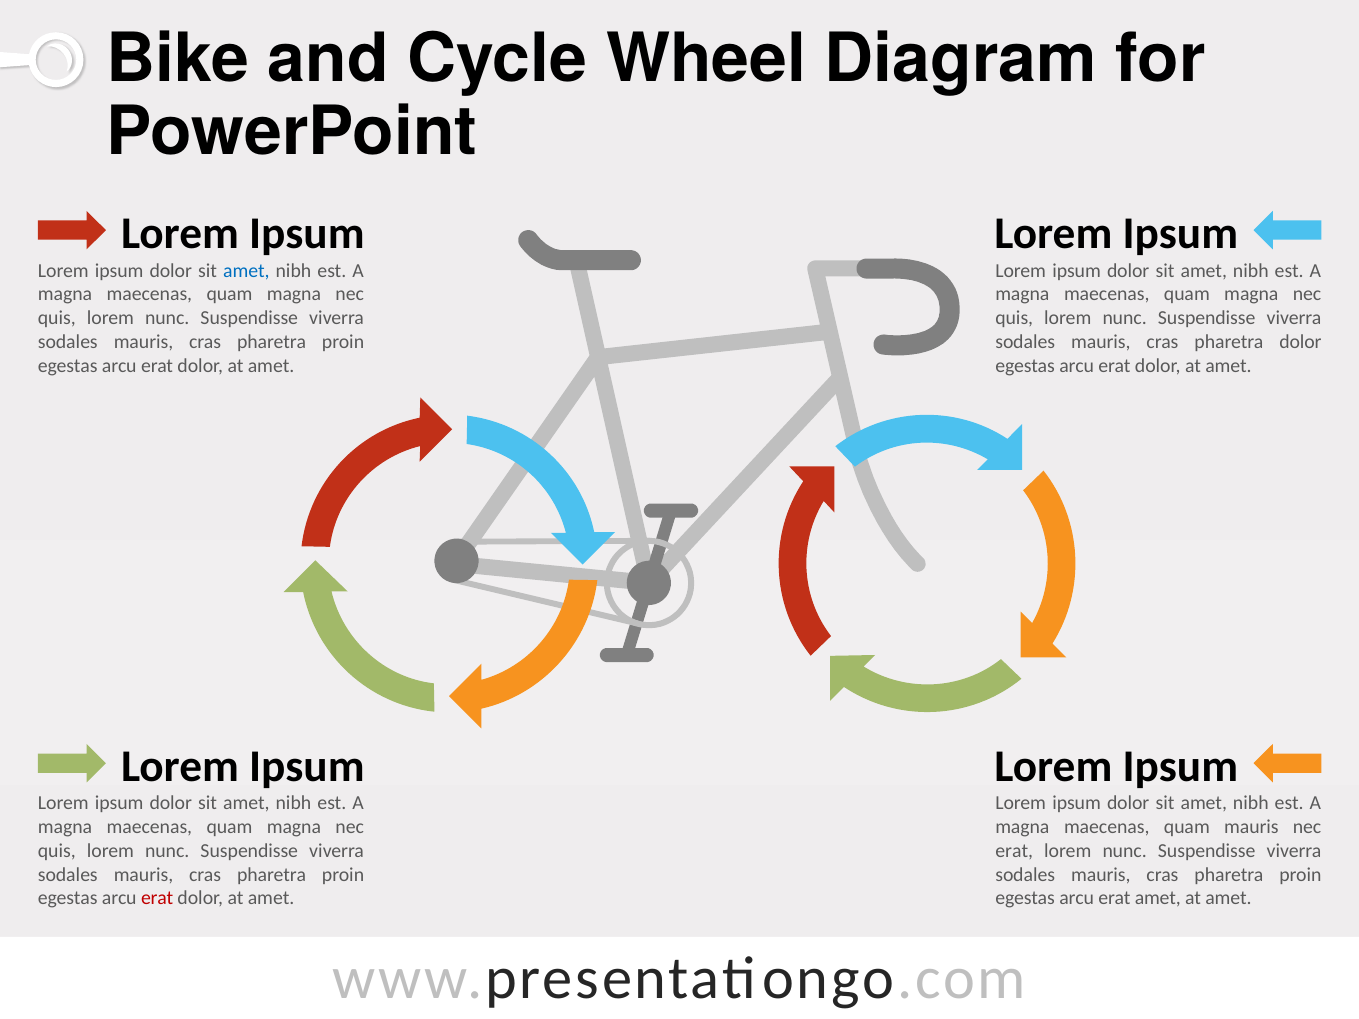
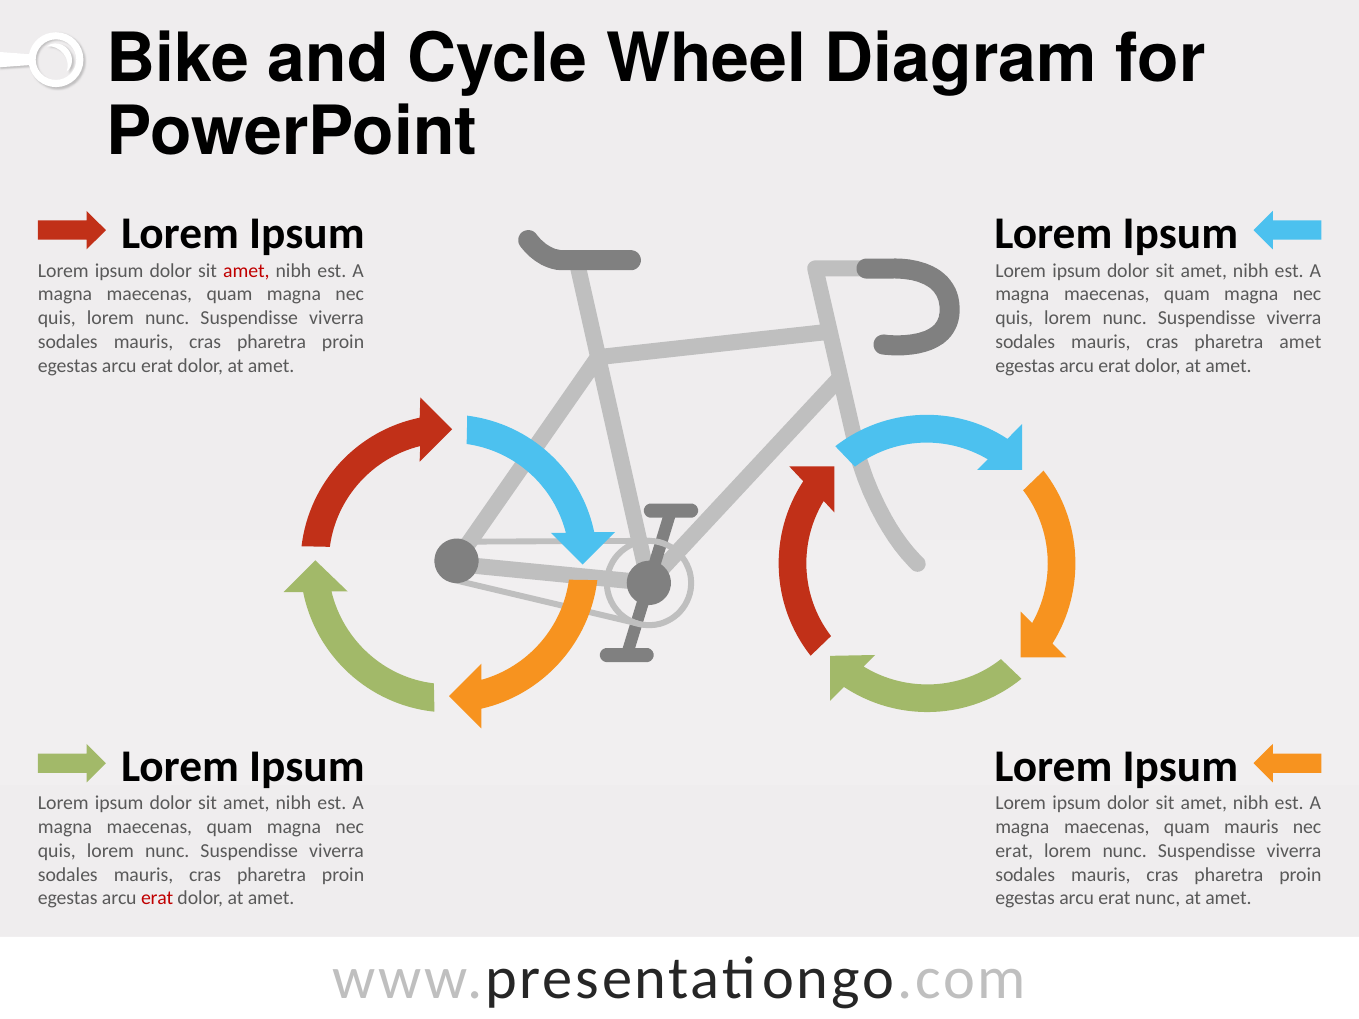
amet at (246, 271) colour: blue -> red
pharetra dolor: dolor -> amet
erat amet: amet -> nunc
